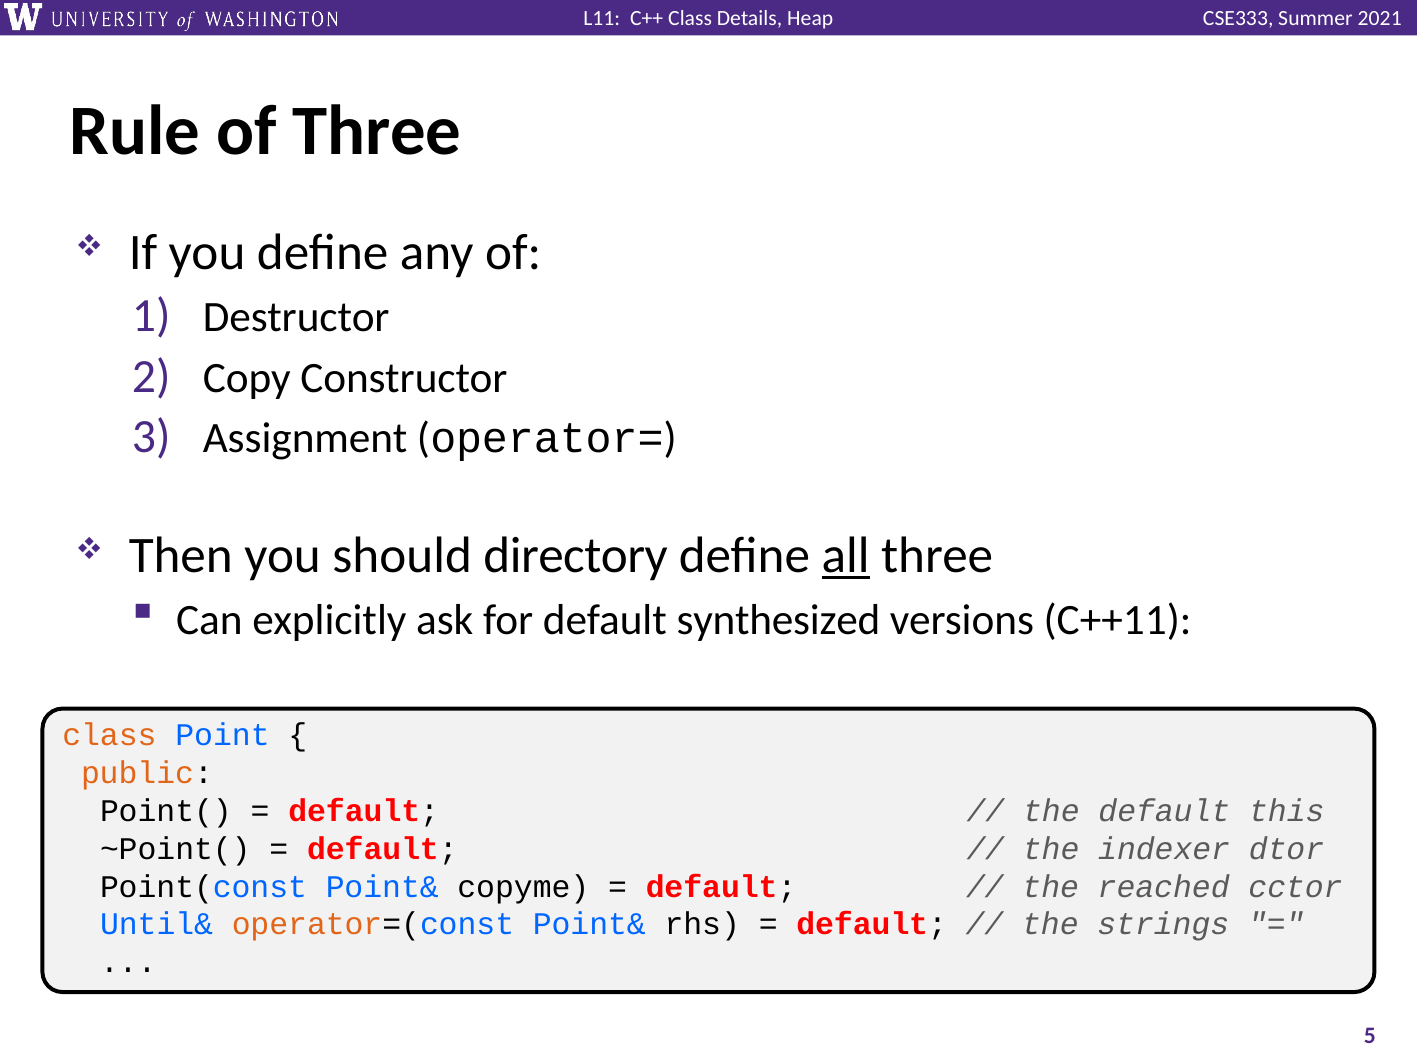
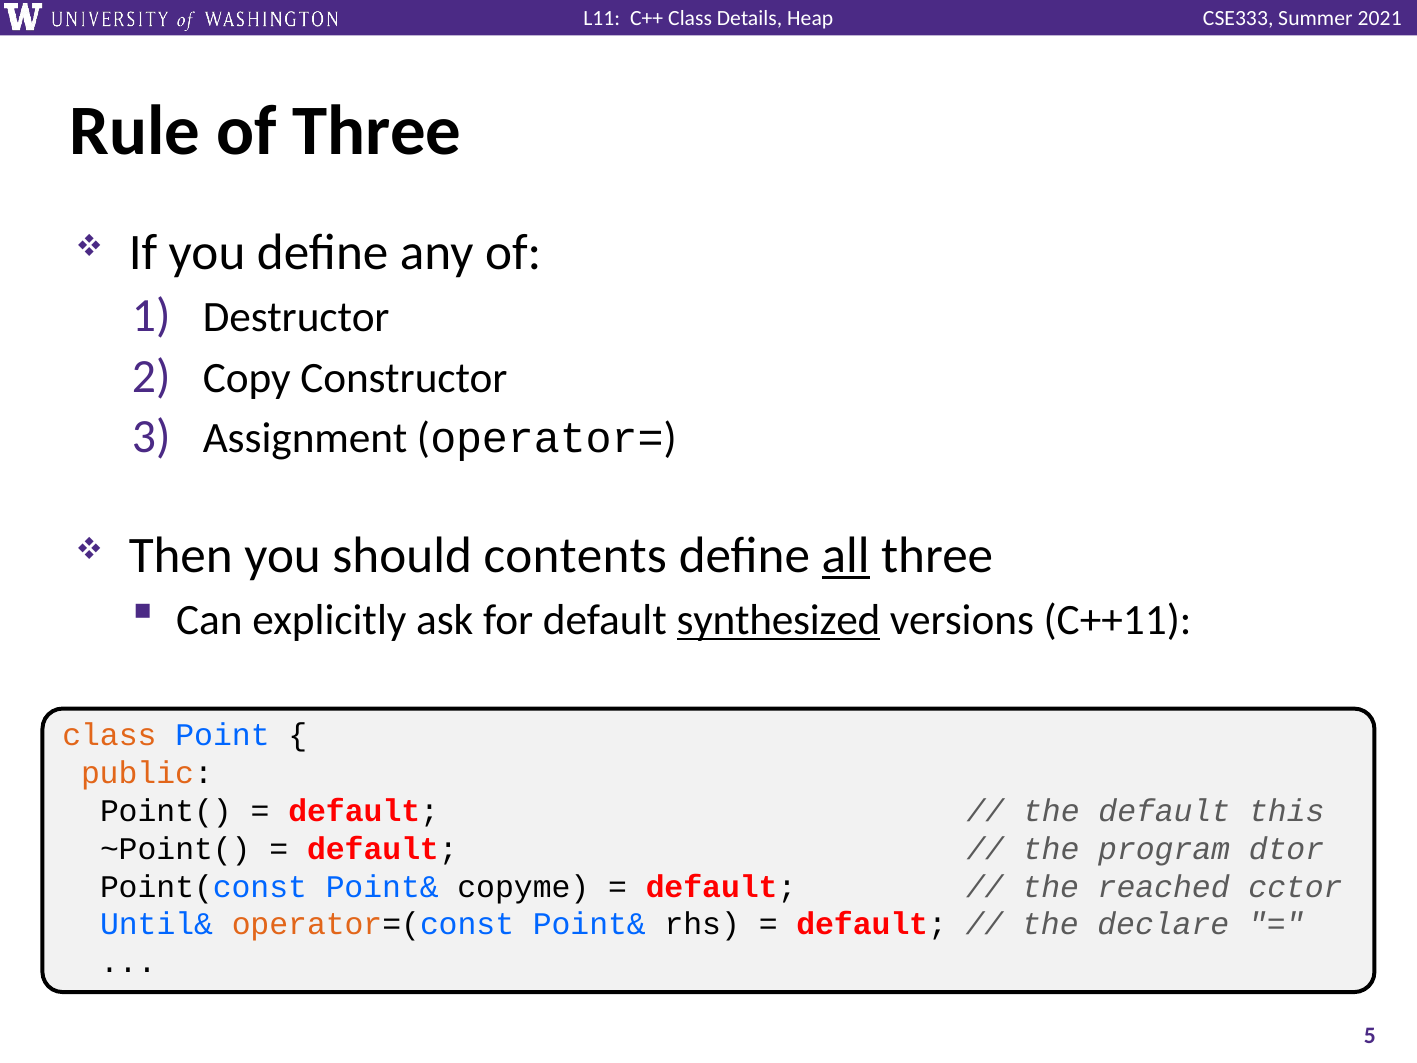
directory: directory -> contents
synthesized underline: none -> present
indexer: indexer -> program
strings: strings -> declare
